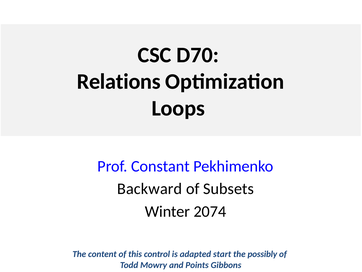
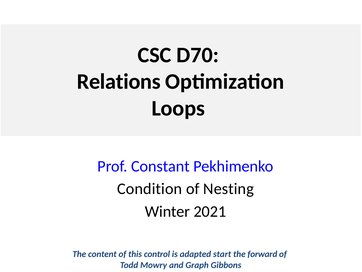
Backward: Backward -> Condition
Subsets: Subsets -> Nesting
2074: 2074 -> 2021
possibly: possibly -> forward
Points: Points -> Graph
